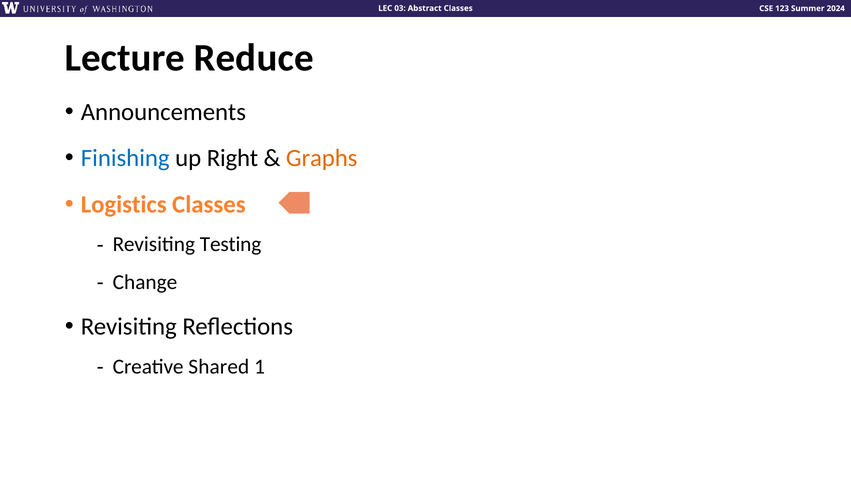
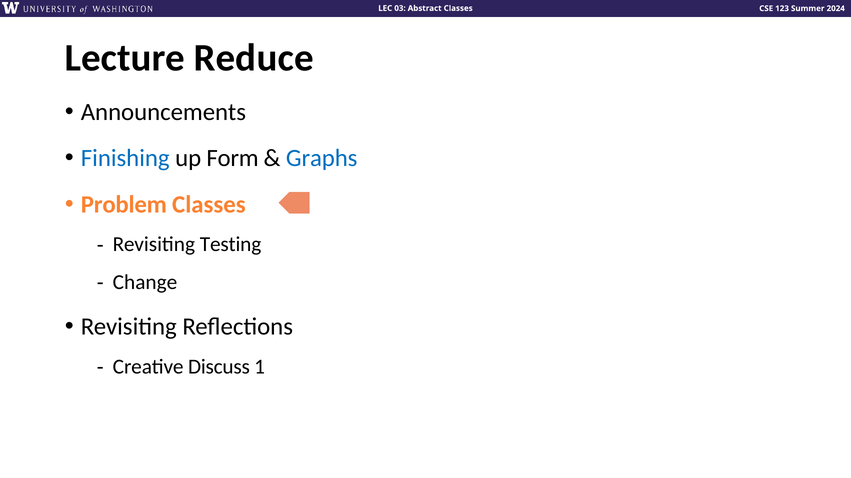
Right: Right -> Form
Graphs colour: orange -> blue
Logistics: Logistics -> Problem
Shared: Shared -> Discuss
